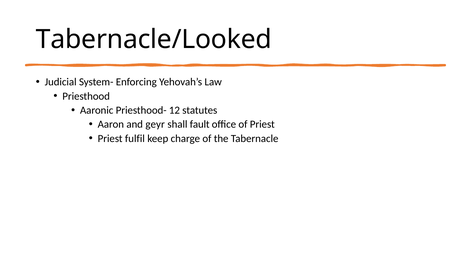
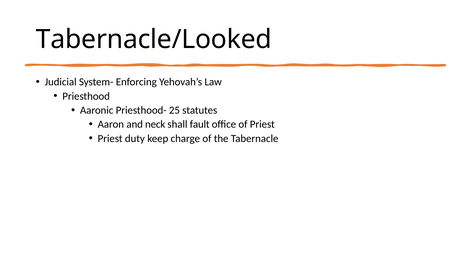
12: 12 -> 25
geyr: geyr -> neck
fulfil: fulfil -> duty
